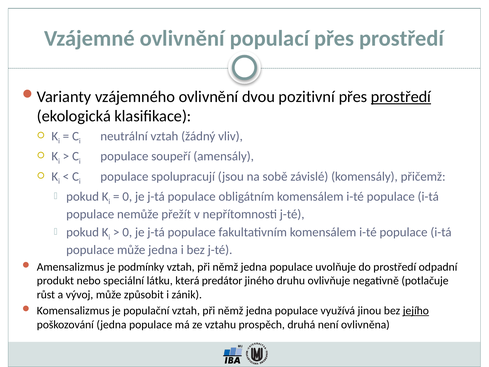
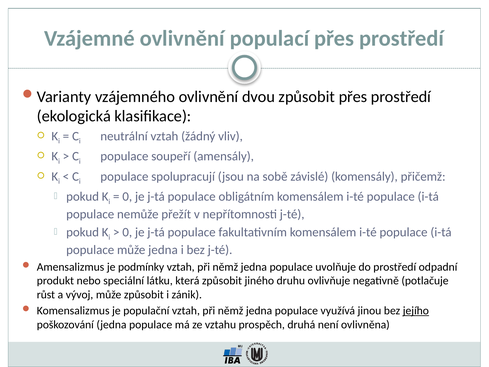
dvou pozitivní: pozitivní -> způsobit
prostředí at (401, 97) underline: present -> none
která predátor: predátor -> způsobit
